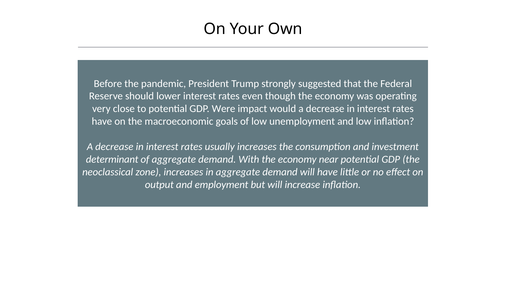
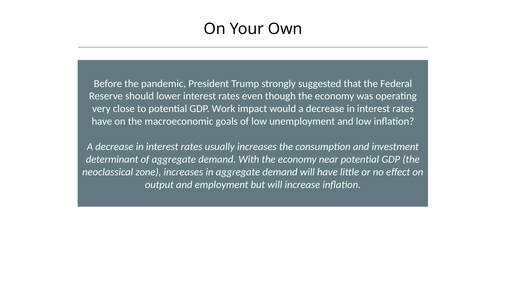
Were: Were -> Work
